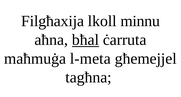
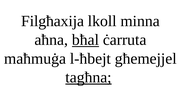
minnu: minnu -> minna
l-meta: l-meta -> l-ħbejt
tagħna underline: none -> present
